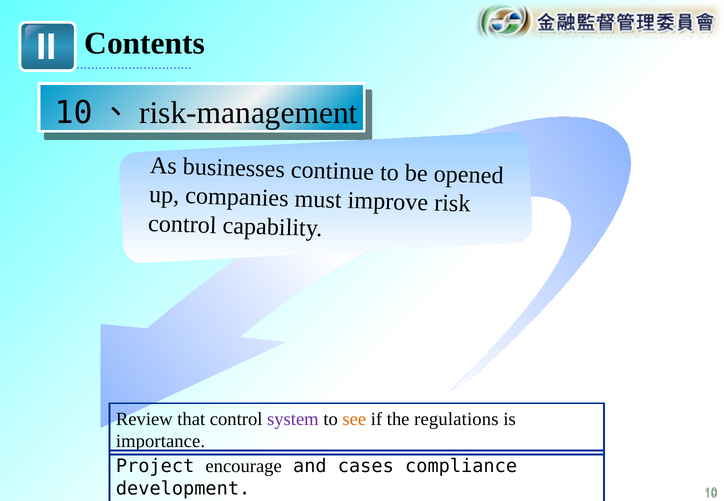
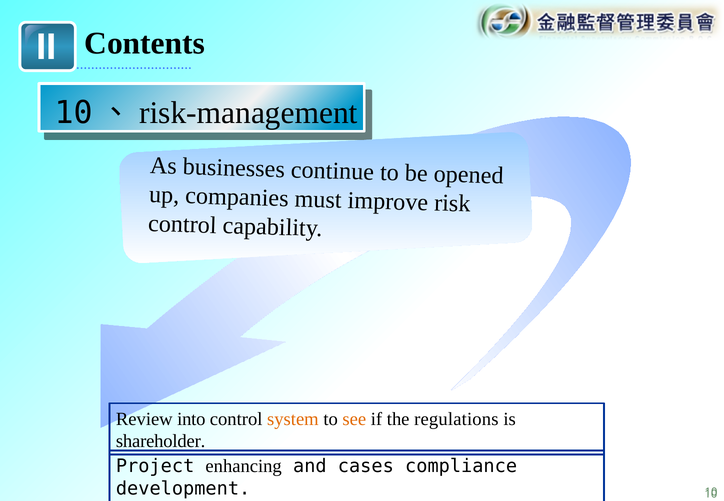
that: that -> into
system colour: purple -> orange
importance: importance -> shareholder
encourage: encourage -> enhancing
